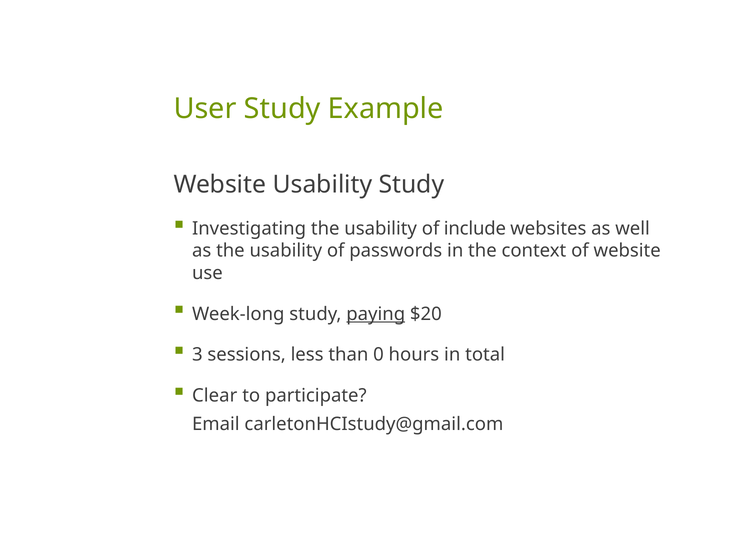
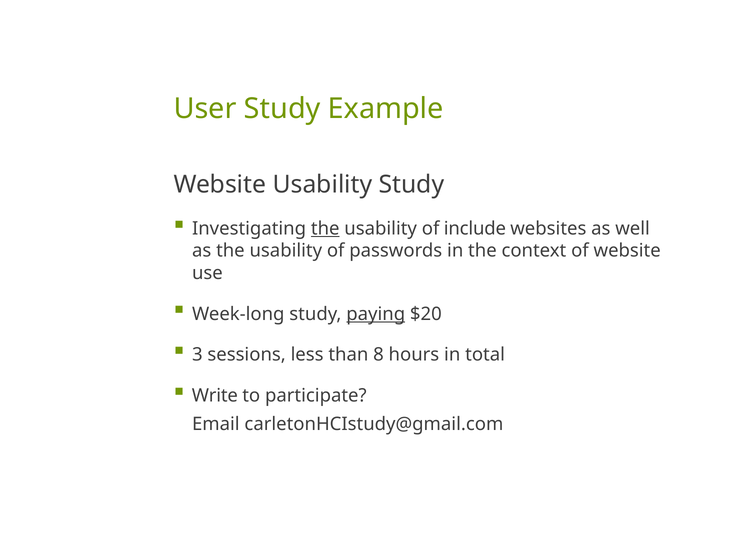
the at (325, 228) underline: none -> present
0: 0 -> 8
Clear: Clear -> Write
